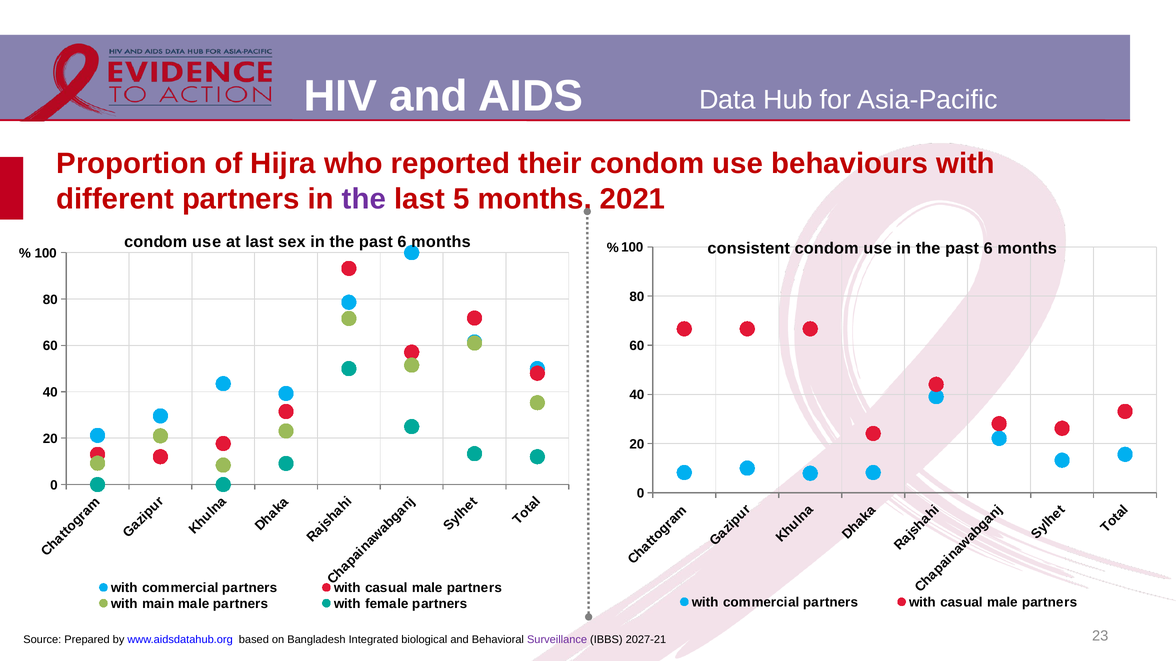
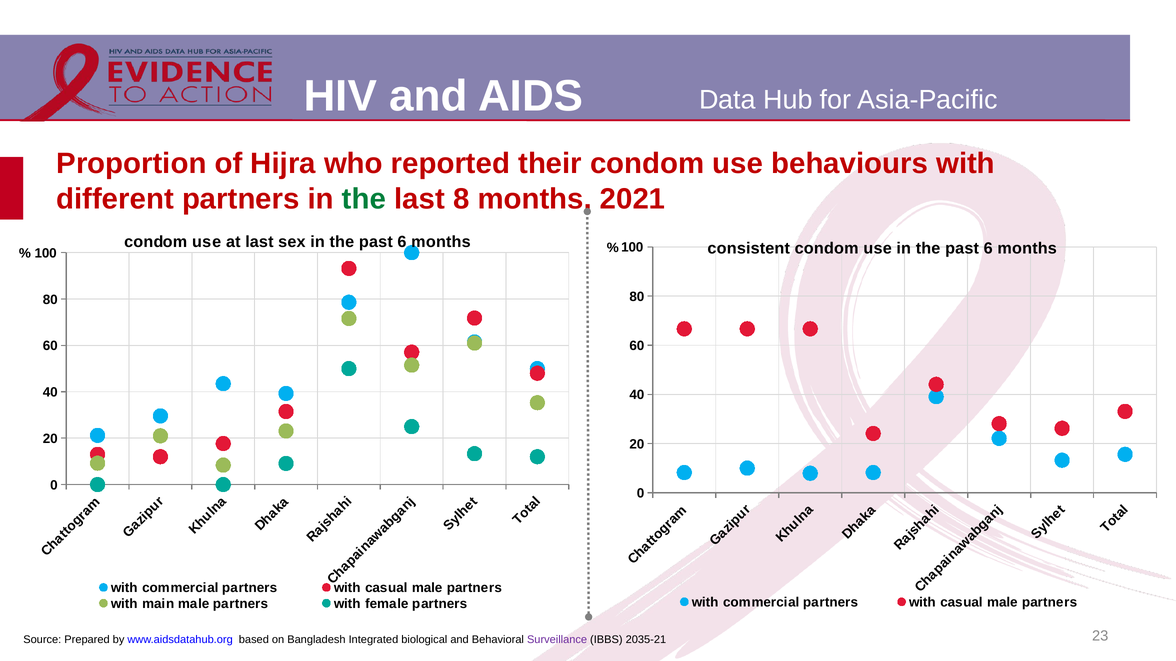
the at (364, 199) colour: purple -> green
5: 5 -> 8
2027-21: 2027-21 -> 2035-21
